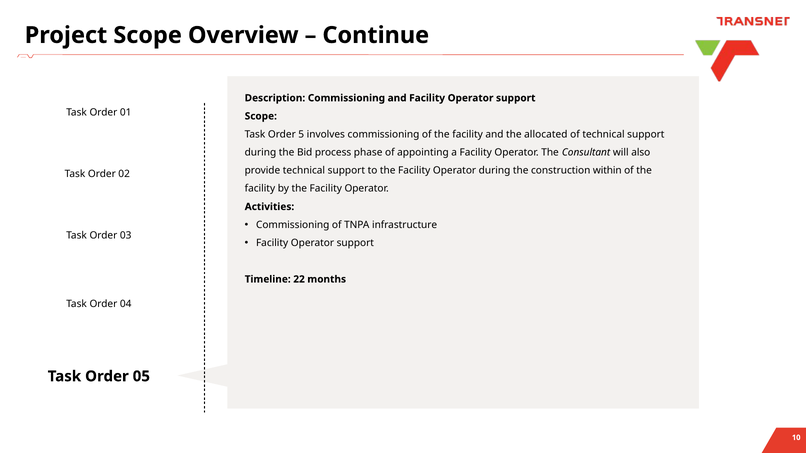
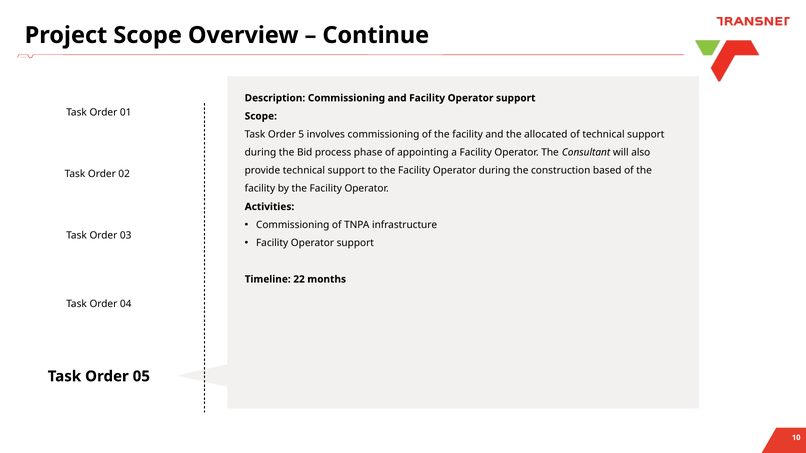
within: within -> based
